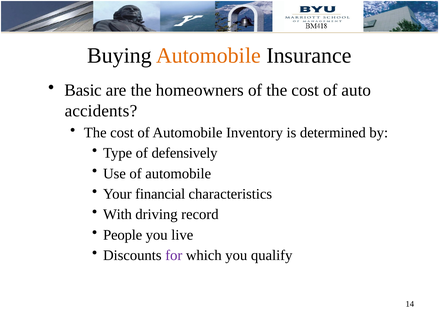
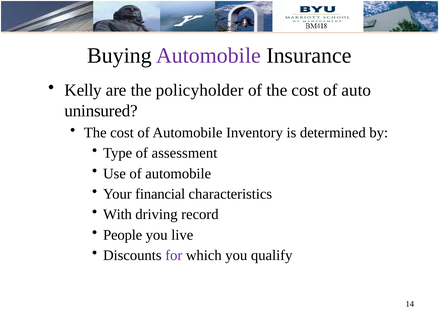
Automobile at (208, 56) colour: orange -> purple
Basic: Basic -> Kelly
homeowners: homeowners -> policyholder
accidents: accidents -> uninsured
defensively: defensively -> assessment
